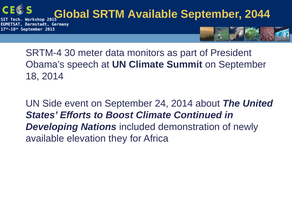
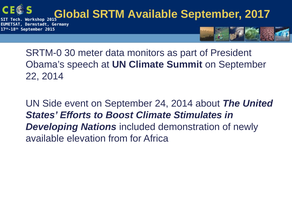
2044: 2044 -> 2017
SRTM-4: SRTM-4 -> SRTM-0
18: 18 -> 22
Continued: Continued -> Stimulates
they: they -> from
